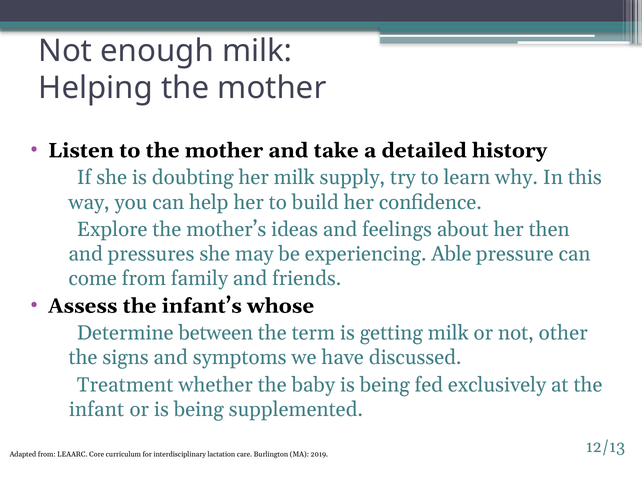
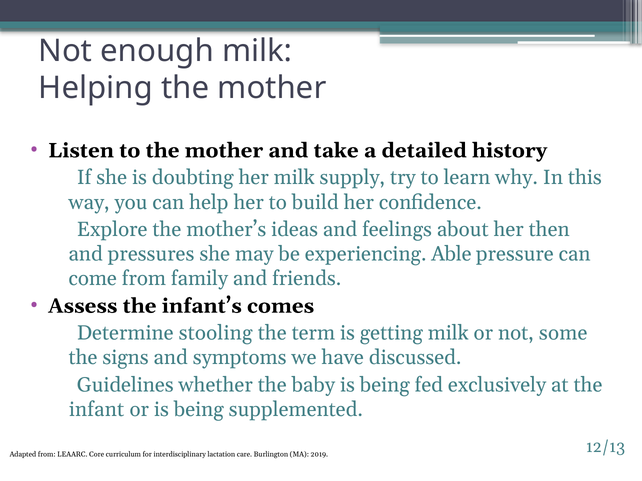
whose: whose -> comes
between: between -> stooling
other: other -> some
Treatment: Treatment -> Guidelines
